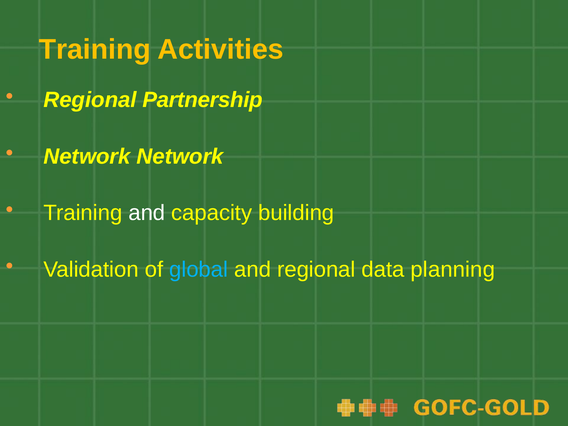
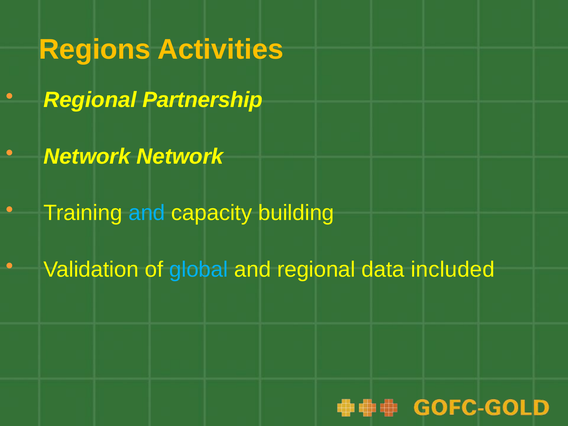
Training at (95, 49): Training -> Regions
and at (147, 213) colour: white -> light blue
planning: planning -> included
